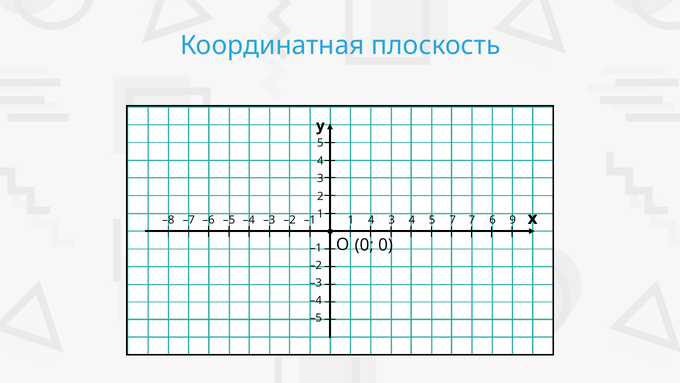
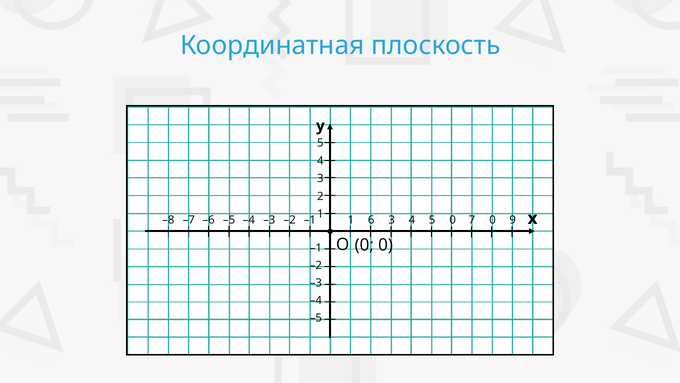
1 4: 4 -> 6
5 7: 7 -> 0
7 6: 6 -> 0
